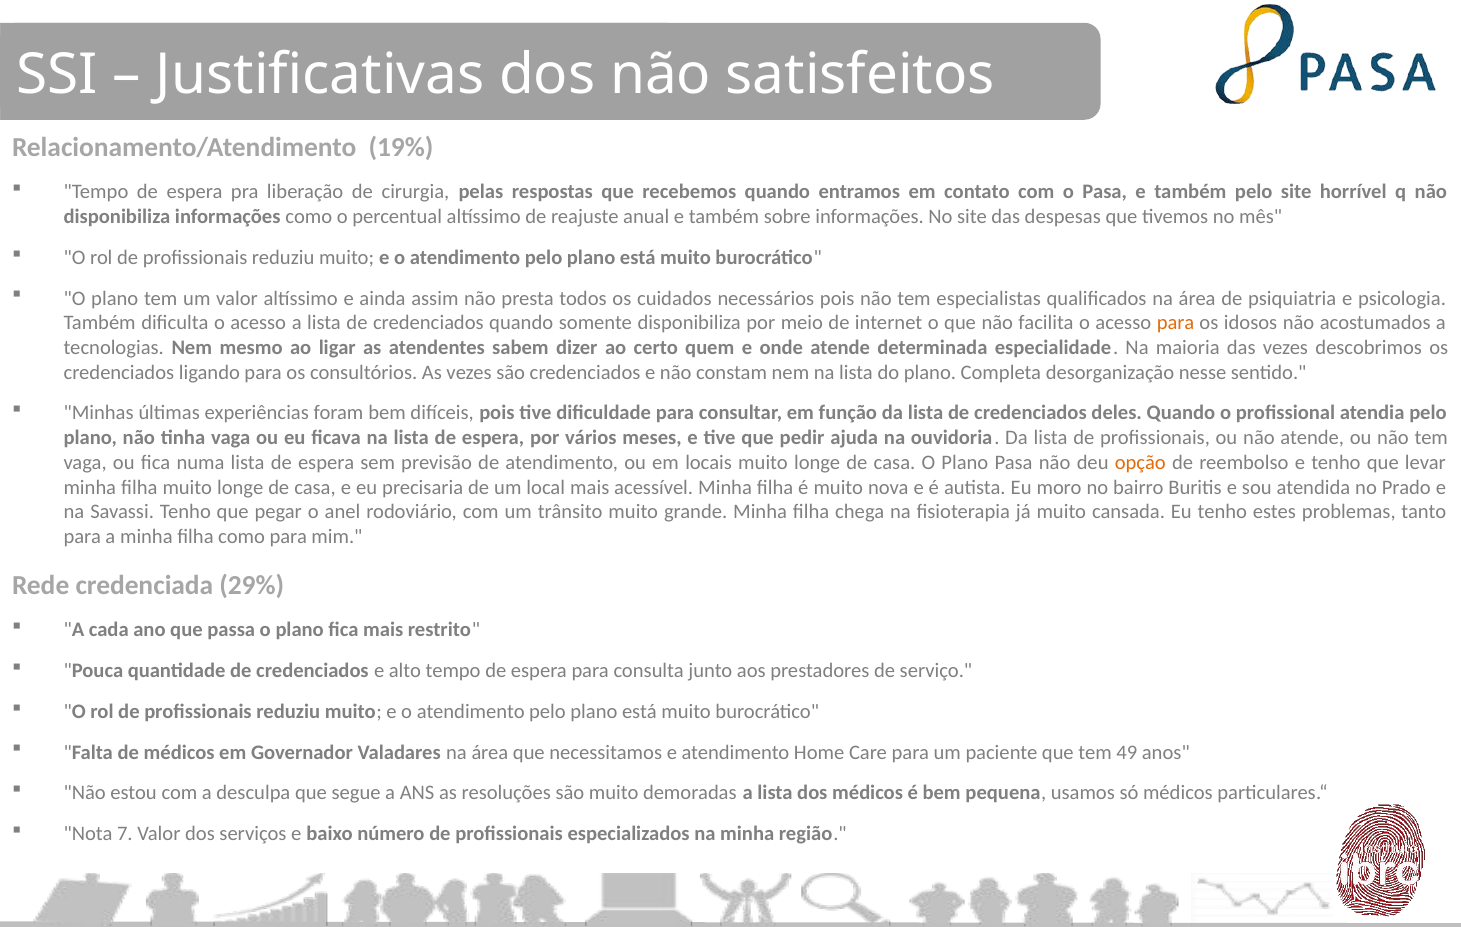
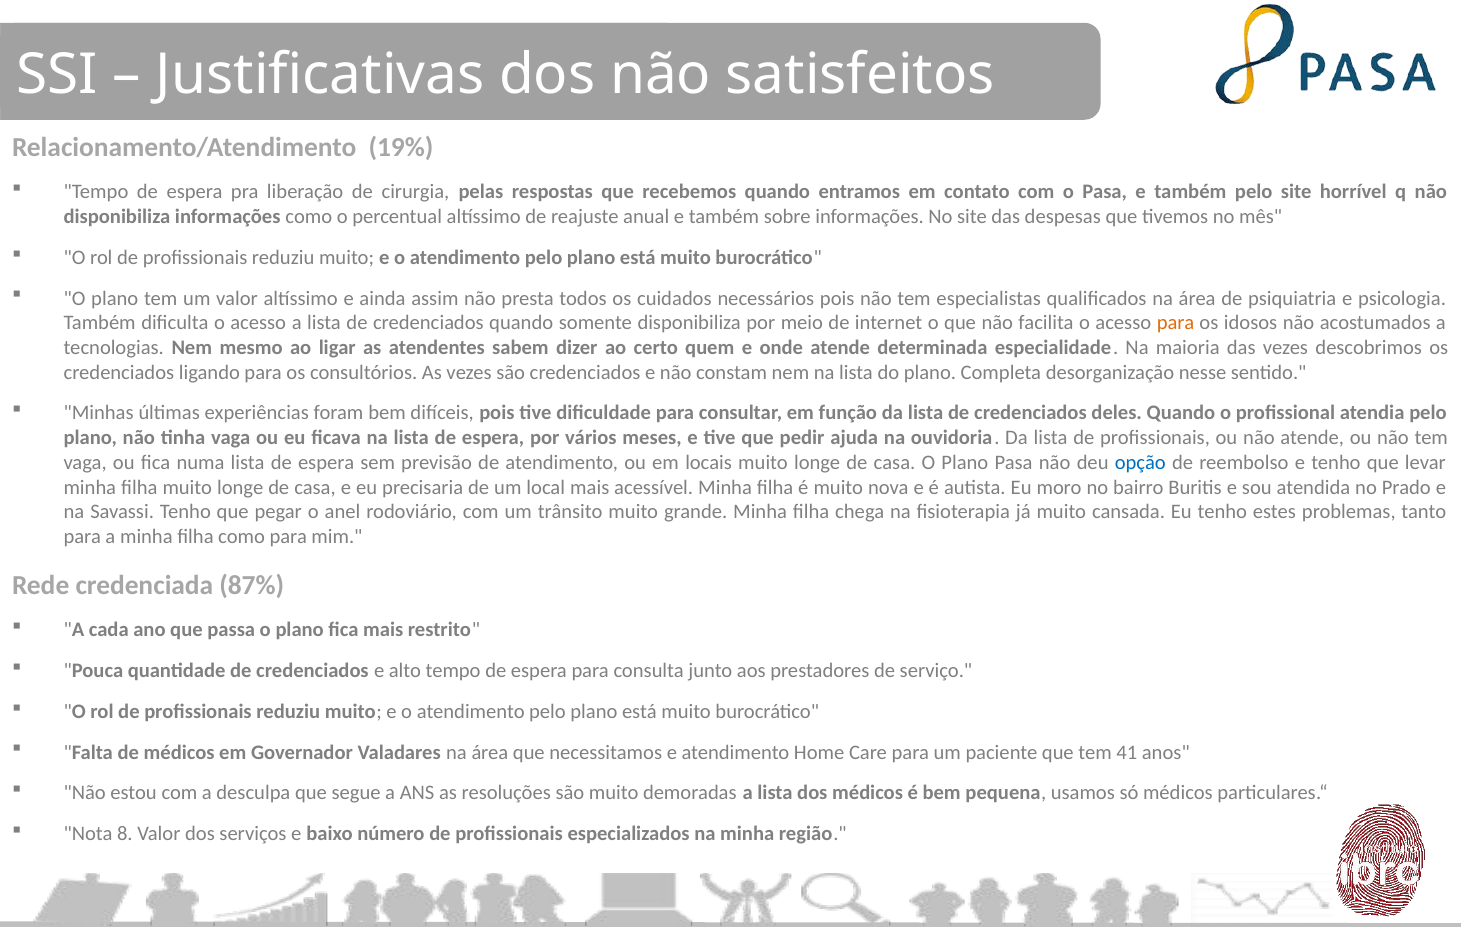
opção colour: orange -> blue
29%: 29% -> 87%
49: 49 -> 41
7: 7 -> 8
